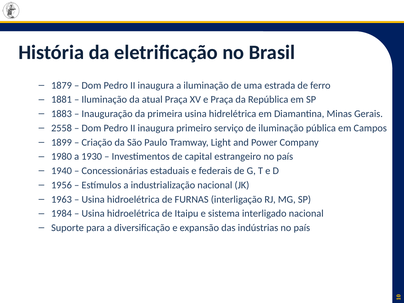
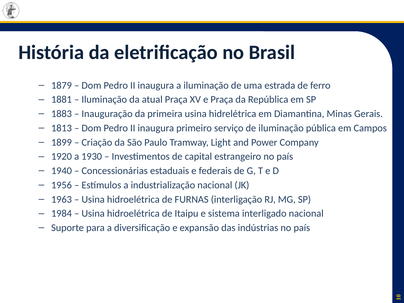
2558: 2558 -> 1813
1980: 1980 -> 1920
